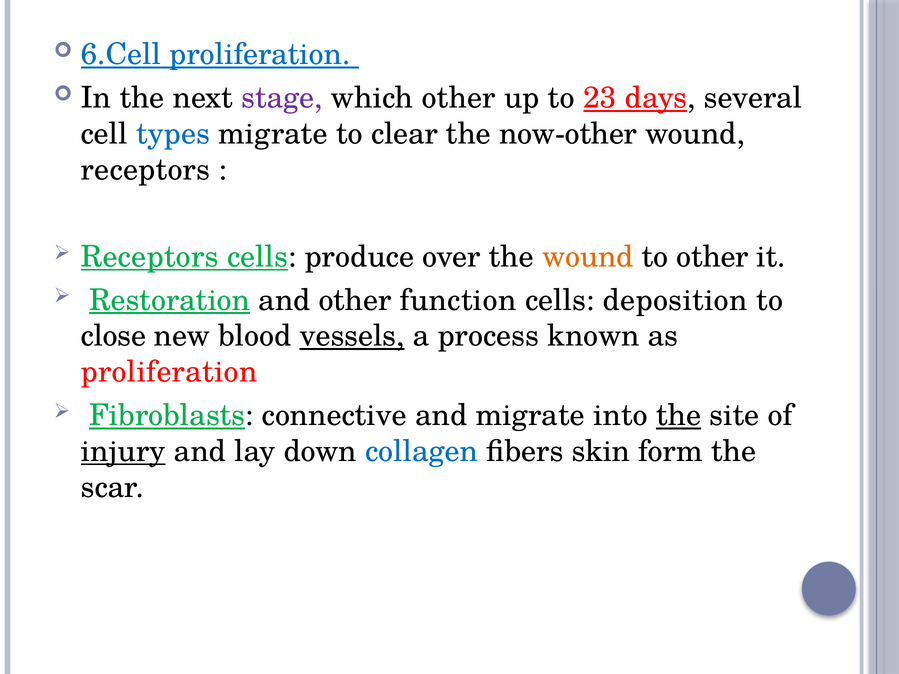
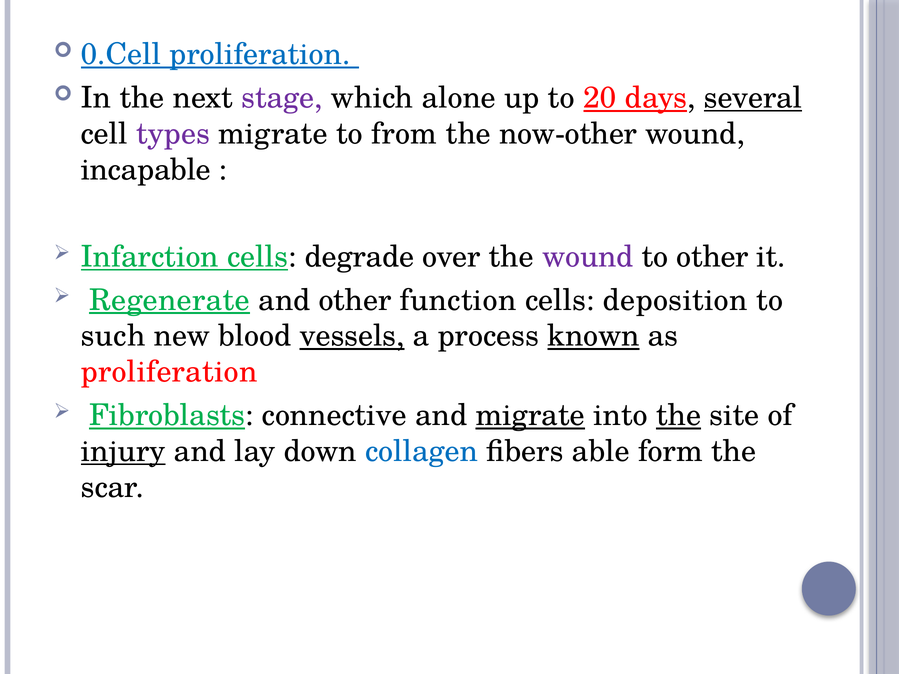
6.Cell: 6.Cell -> 0.Cell
which other: other -> alone
23: 23 -> 20
several underline: none -> present
types colour: blue -> purple
clear: clear -> from
receptors at (146, 170): receptors -> incapable
Receptors at (150, 257): Receptors -> Infarction
produce: produce -> degrade
wound at (588, 257) colour: orange -> purple
Restoration: Restoration -> Regenerate
close: close -> such
known underline: none -> present
migrate at (530, 416) underline: none -> present
skin: skin -> able
